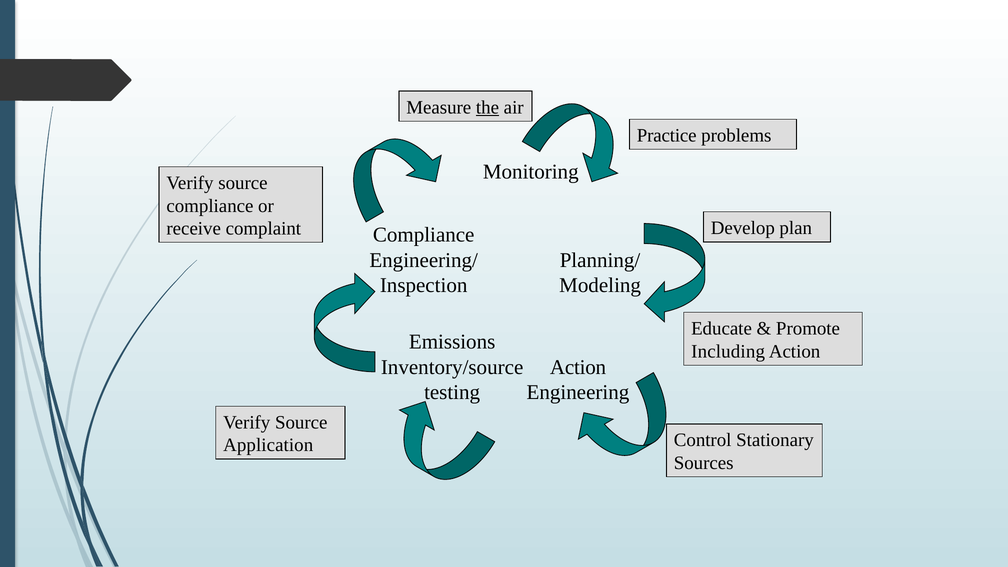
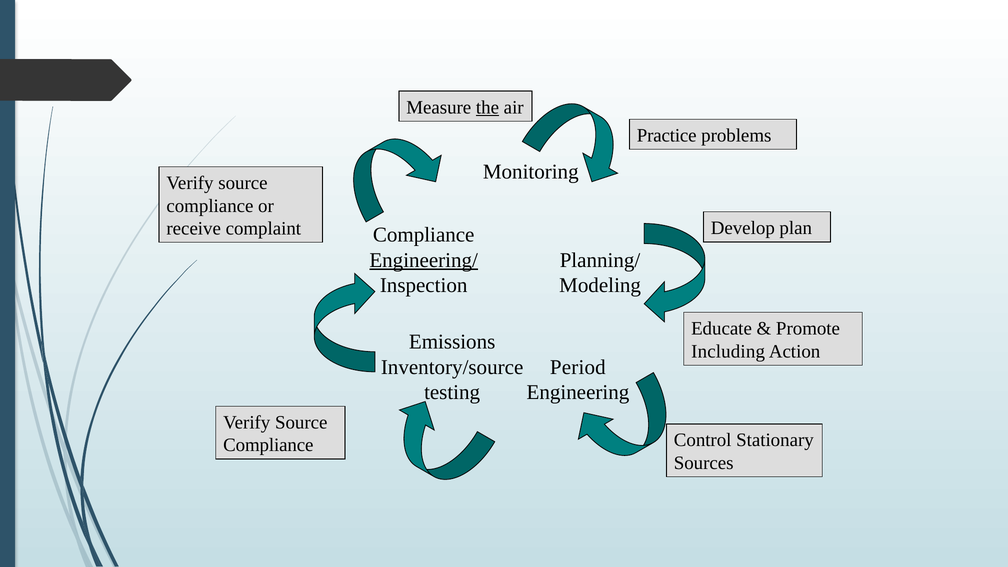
Engineering/ underline: none -> present
Action at (578, 367): Action -> Period
Application at (268, 445): Application -> Compliance
